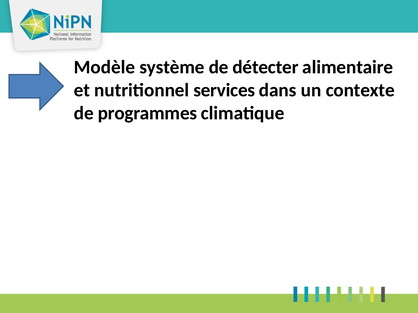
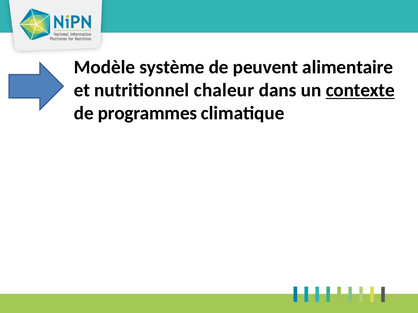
détecter: détecter -> peuvent
services: services -> chaleur
contexte underline: none -> present
